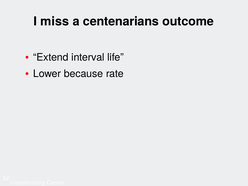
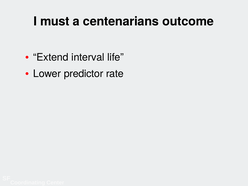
miss: miss -> must
because: because -> predictor
